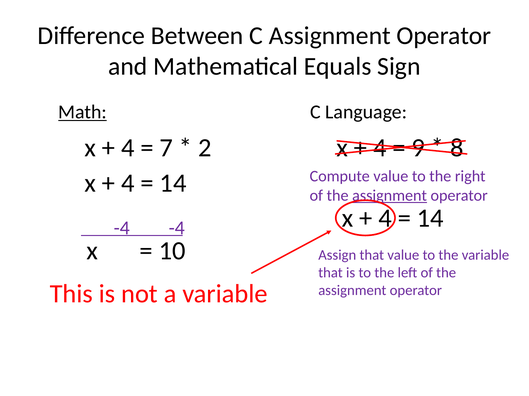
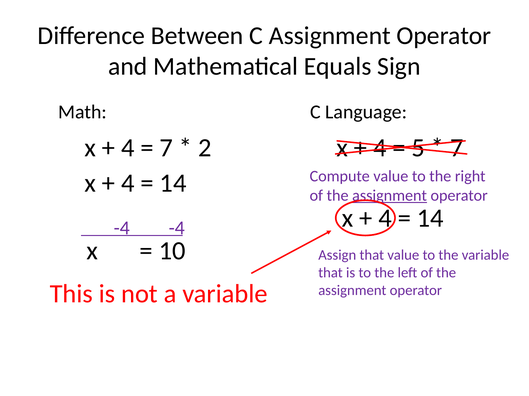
Math underline: present -> none
9: 9 -> 5
8 at (457, 148): 8 -> 7
